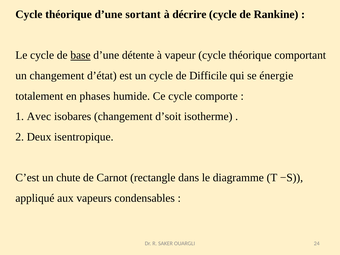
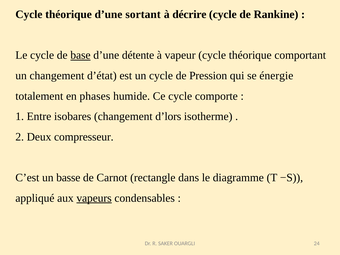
Difficile: Difficile -> Pression
Avec: Avec -> Entre
d’soit: d’soit -> d’lors
isentropique: isentropique -> compresseur
chute: chute -> basse
vapeurs underline: none -> present
